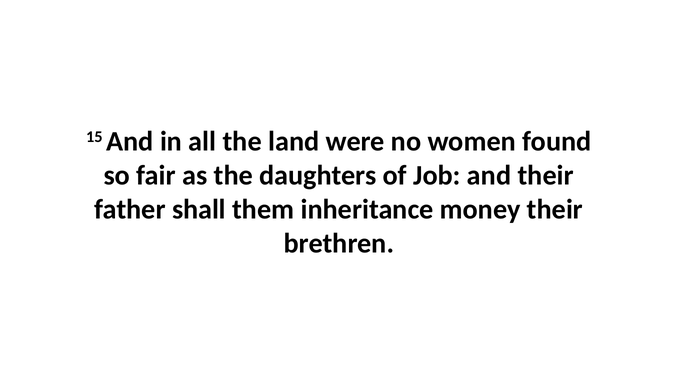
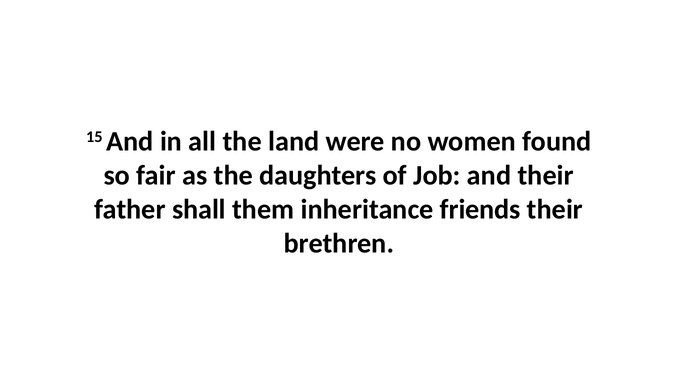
money: money -> friends
